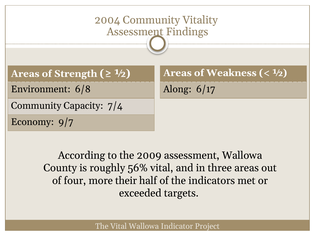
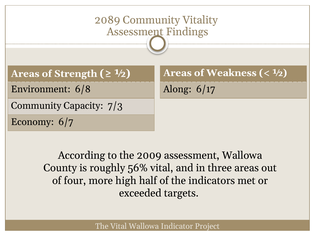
2004: 2004 -> 2089
7/4: 7/4 -> 7/3
9/7: 9/7 -> 6/7
their: their -> high
